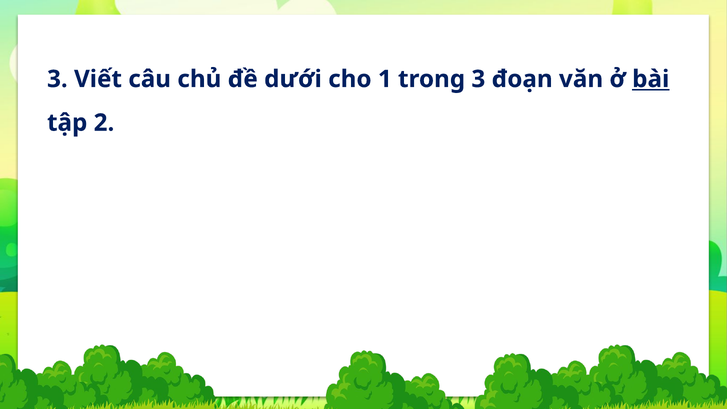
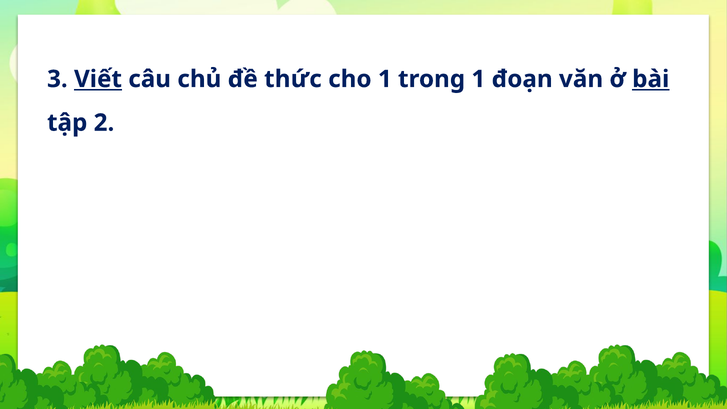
Viết underline: none -> present
dưới: dưới -> thức
3 at (478, 79): 3 -> 1
